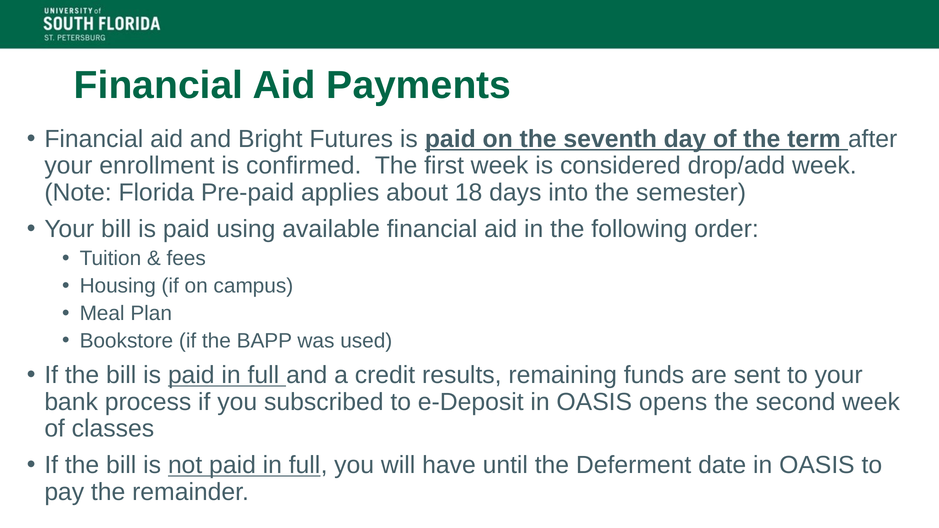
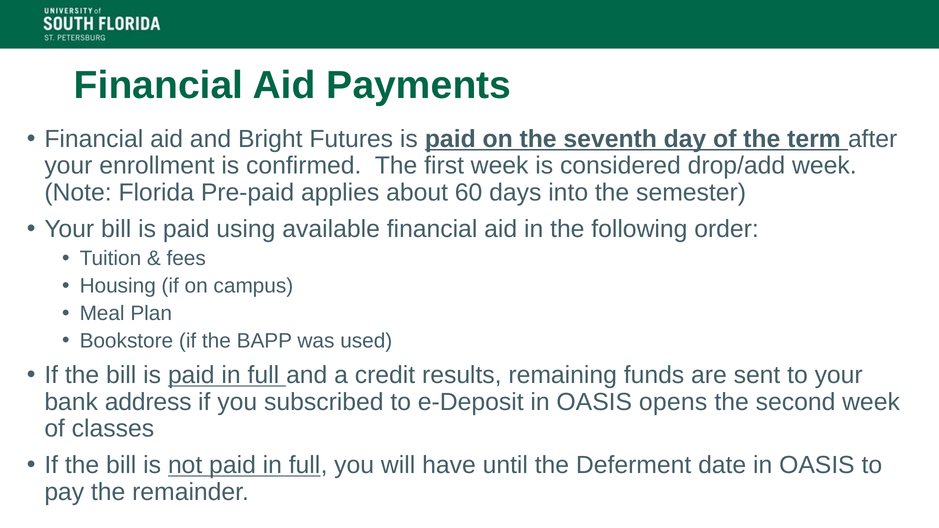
18: 18 -> 60
process: process -> address
